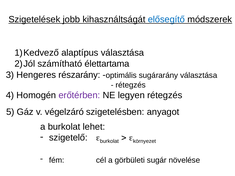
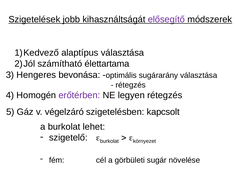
elősegítő colour: blue -> purple
részarány: részarány -> bevonása
anyagot: anyagot -> kapcsolt
